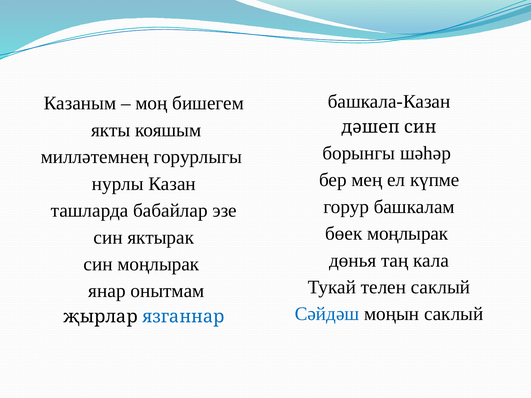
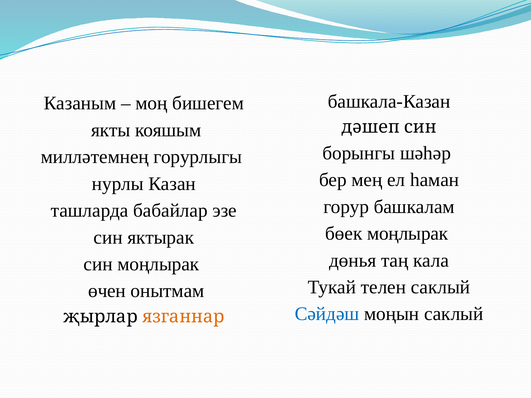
күпме: күпме -> һаман
янар: янар -> өчен
язганнар colour: blue -> orange
